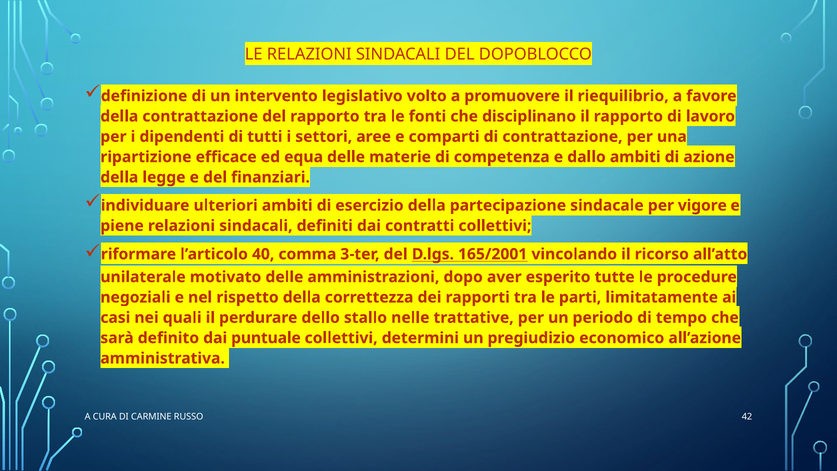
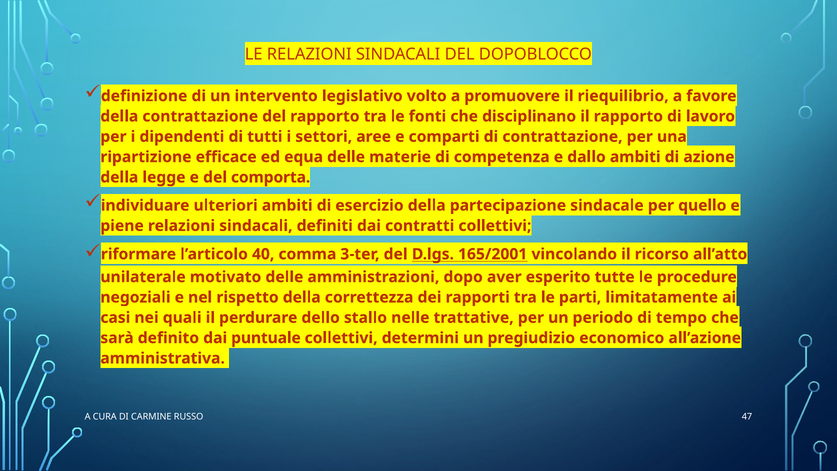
finanziari: finanziari -> comporta
vigore: vigore -> quello
42: 42 -> 47
